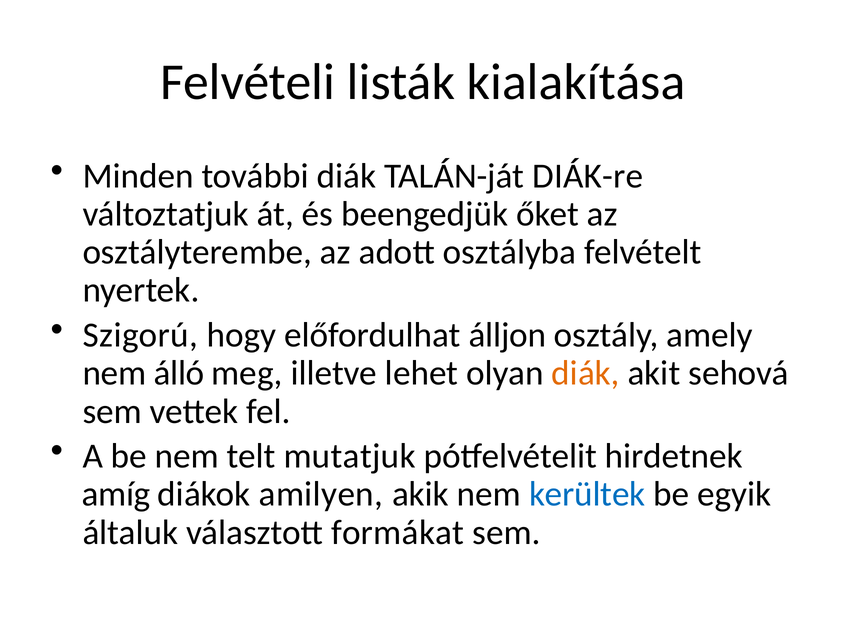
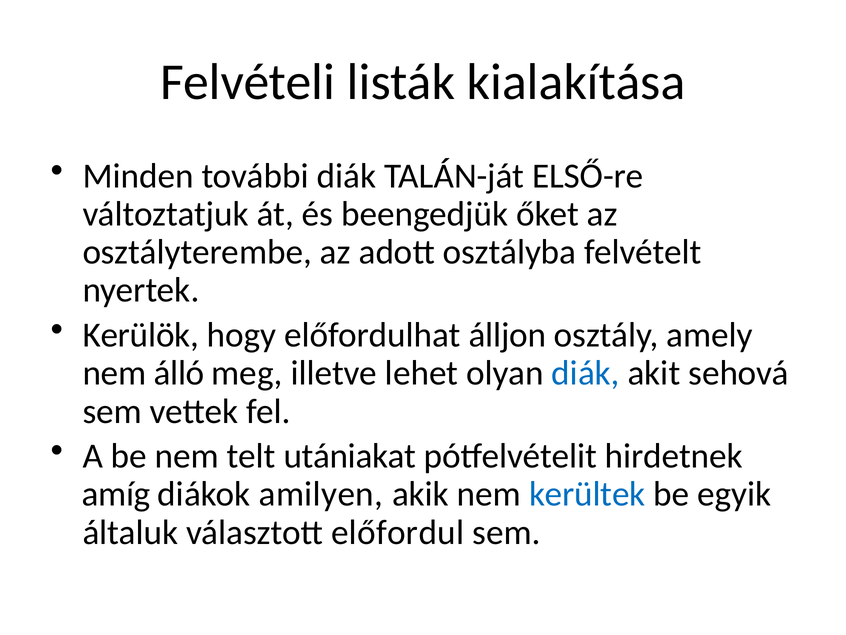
DIÁK-re: DIÁK-re -> ELSŐ-re
Szigorú: Szigorú -> Kerülök
diák at (586, 373) colour: orange -> blue
mutatjuk: mutatjuk -> utániakat
formákat: formákat -> előfordul
